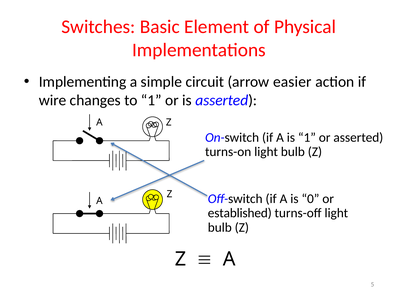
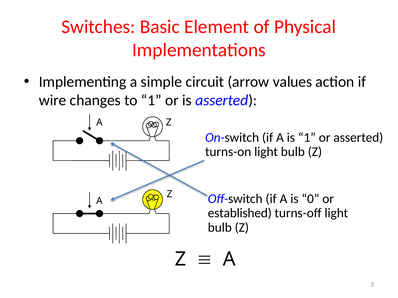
easier: easier -> values
